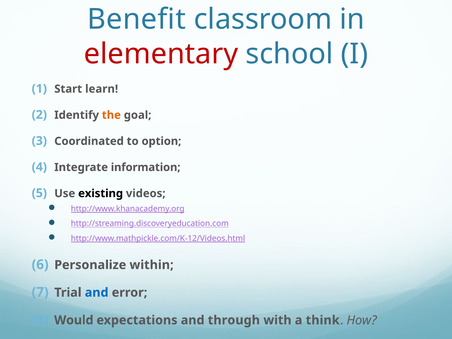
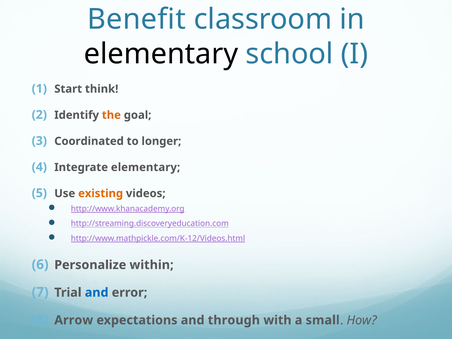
elementary at (161, 54) colour: red -> black
learn: learn -> think
option: option -> longer
Integrate information: information -> elementary
existing colour: black -> orange
Would: Would -> Arrow
think: think -> small
